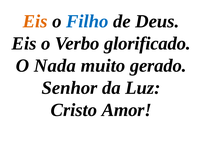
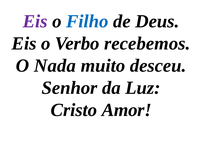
Eis at (35, 21) colour: orange -> purple
glorificado: glorificado -> recebemos
gerado: gerado -> desceu
